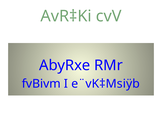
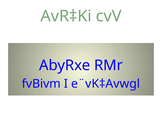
e¨vK‡Msiÿb: e¨vK‡Msiÿb -> e¨vK‡Avwgl
